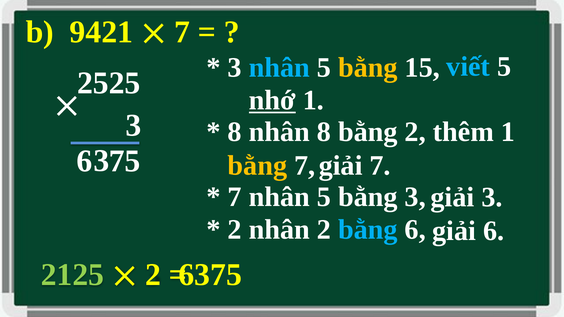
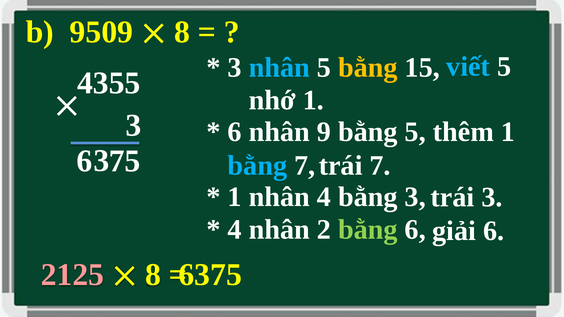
9421: 9421 -> 9509
7 at (182, 32): 7 -> 8
2525: 2525 -> 4355
nhớ underline: present -> none
8 at (235, 132): 8 -> 6
nhân 8: 8 -> 9
bằng 2: 2 -> 5
giải at (341, 166): giải -> trái
bằng at (257, 166) colour: yellow -> light blue
7 at (235, 197): 7 -> 1
5 at (324, 197): 5 -> 4
giải at (452, 197): giải -> trái
2 at (235, 230): 2 -> 4
bằng at (368, 230) colour: light blue -> light green
2125 colour: light green -> pink
2 at (153, 275): 2 -> 8
